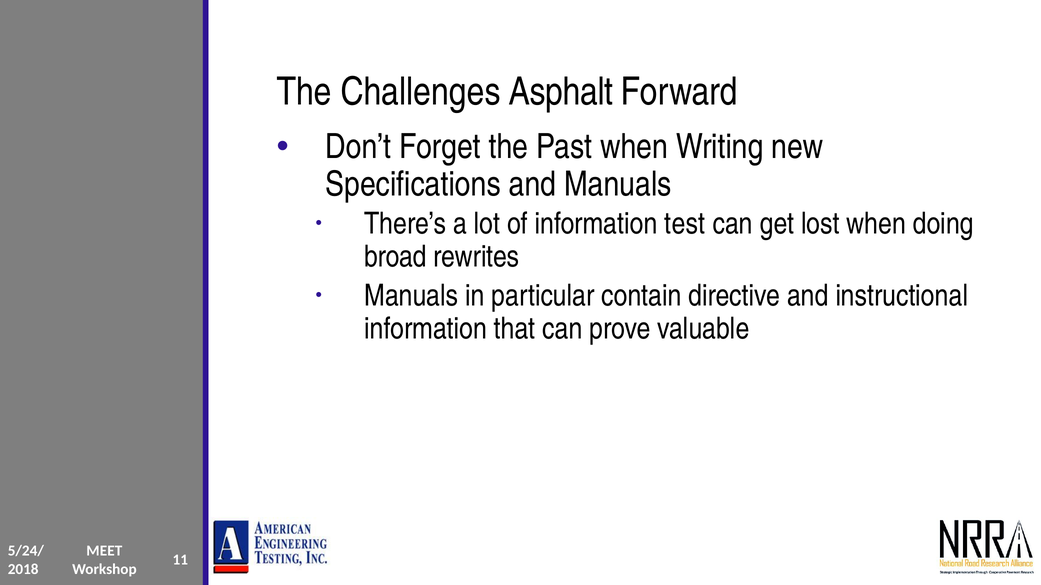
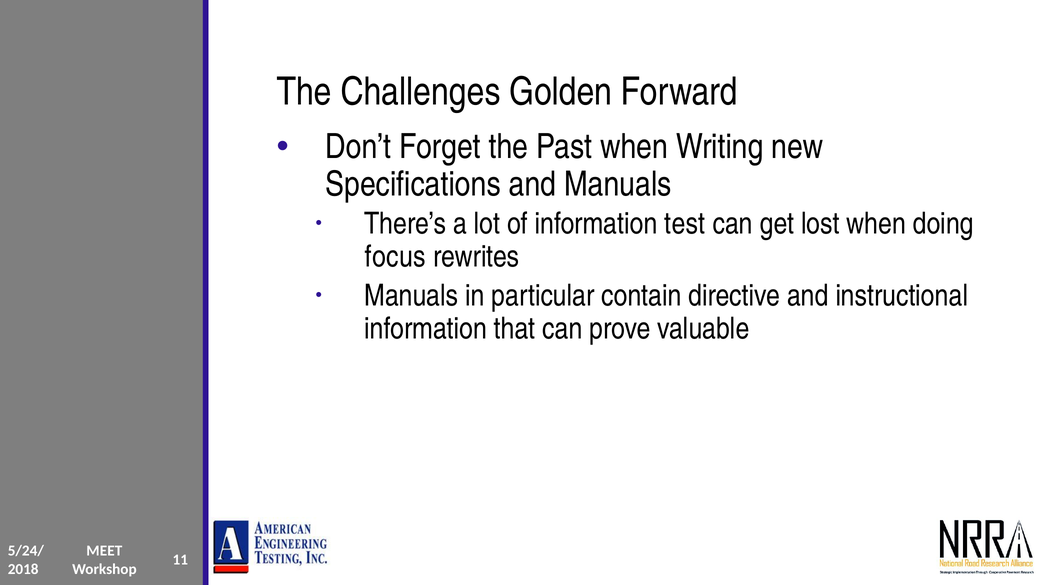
Asphalt: Asphalt -> Golden
broad: broad -> focus
